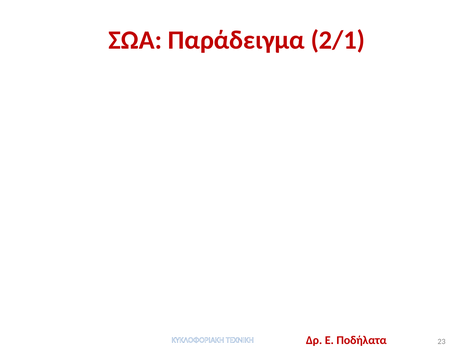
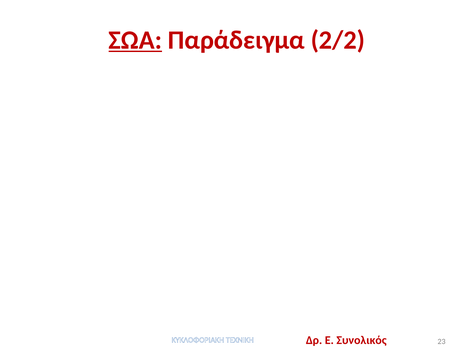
ΣΩΑ underline: none -> present
2/1: 2/1 -> 2/2
Ποδήλατα: Ποδήλατα -> Συνολικός
